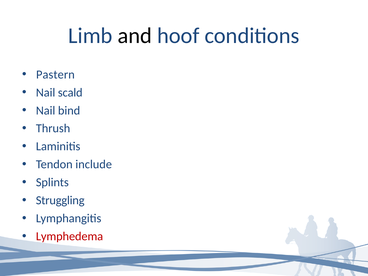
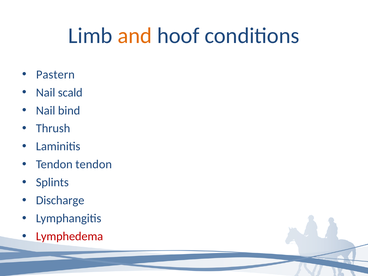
and colour: black -> orange
Tendon include: include -> tendon
Struggling: Struggling -> Discharge
